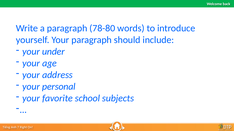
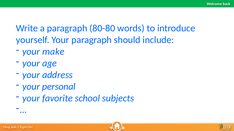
78-80: 78-80 -> 80-80
under: under -> make
